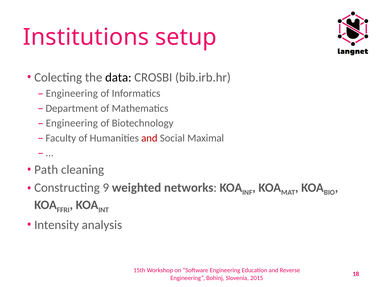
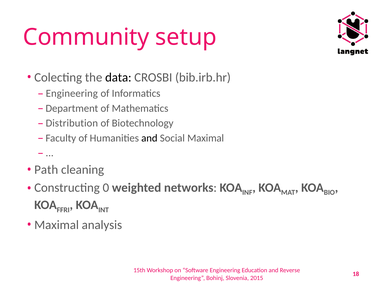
Institutions: Institutions -> Community
Engineering at (72, 123): Engineering -> Distribution
and at (149, 138) colour: red -> black
9: 9 -> 0
Intensity at (57, 225): Intensity -> Maximal
